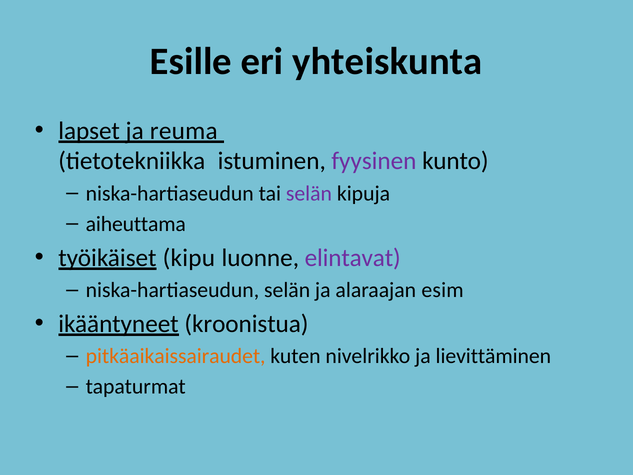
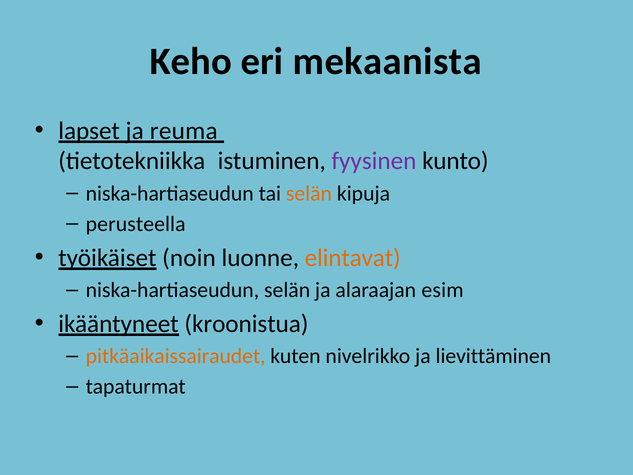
Esille: Esille -> Keho
yhteiskunta: yhteiskunta -> mekaanista
selän at (309, 193) colour: purple -> orange
aiheuttama: aiheuttama -> perusteella
kipu: kipu -> noin
elintavat colour: purple -> orange
